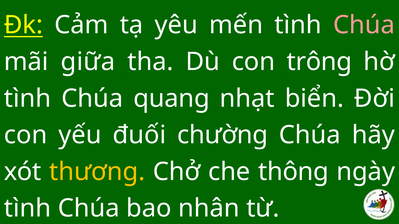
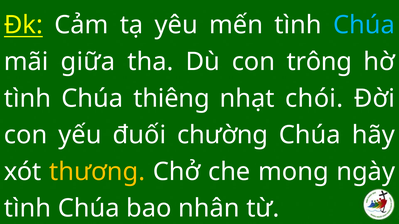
Chúa at (364, 25) colour: pink -> light blue
quang: quang -> thiêng
biển: biển -> chói
thông: thông -> mong
